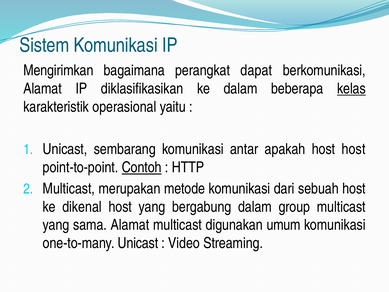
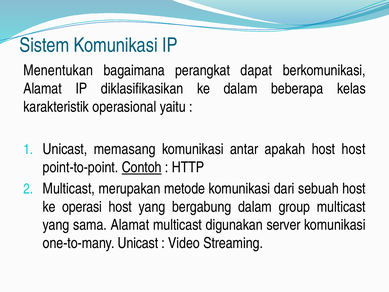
Mengirimkan: Mengirimkan -> Menentukan
kelas underline: present -> none
sembarang: sembarang -> memasang
dikenal: dikenal -> operasi
umum: umum -> server
